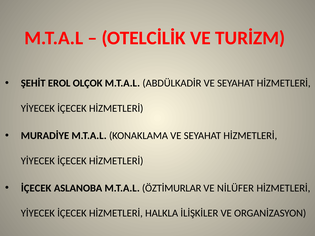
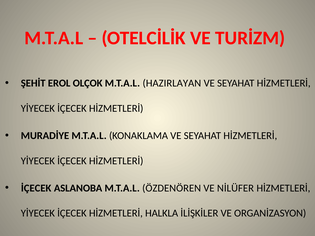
ABDÜLKADİR: ABDÜLKADİR -> HAZIRLAYAN
ÖZTİMURLAR: ÖZTİMURLAR -> ÖZDENÖREN
